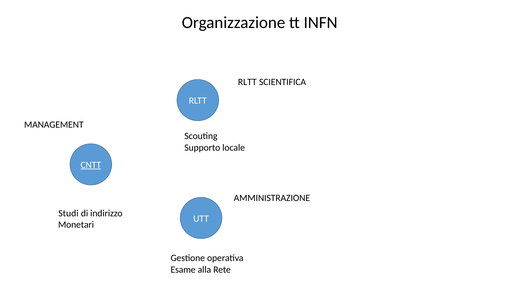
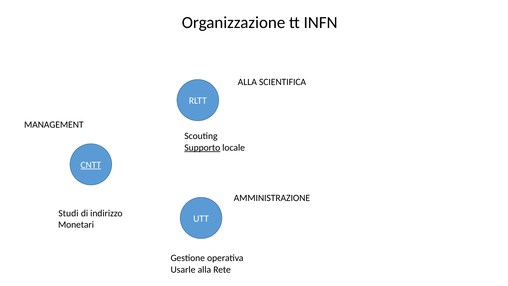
RLTT at (247, 82): RLTT -> ALLA
Supporto underline: none -> present
Esame: Esame -> Usarle
